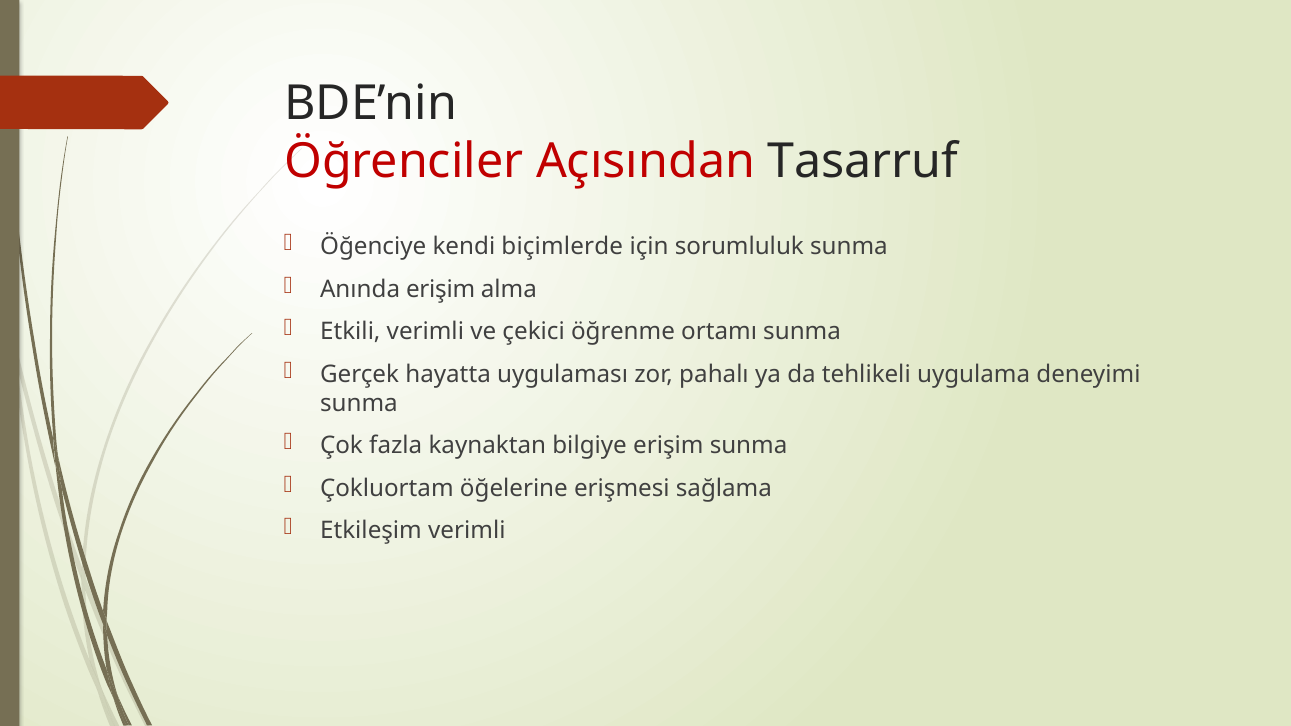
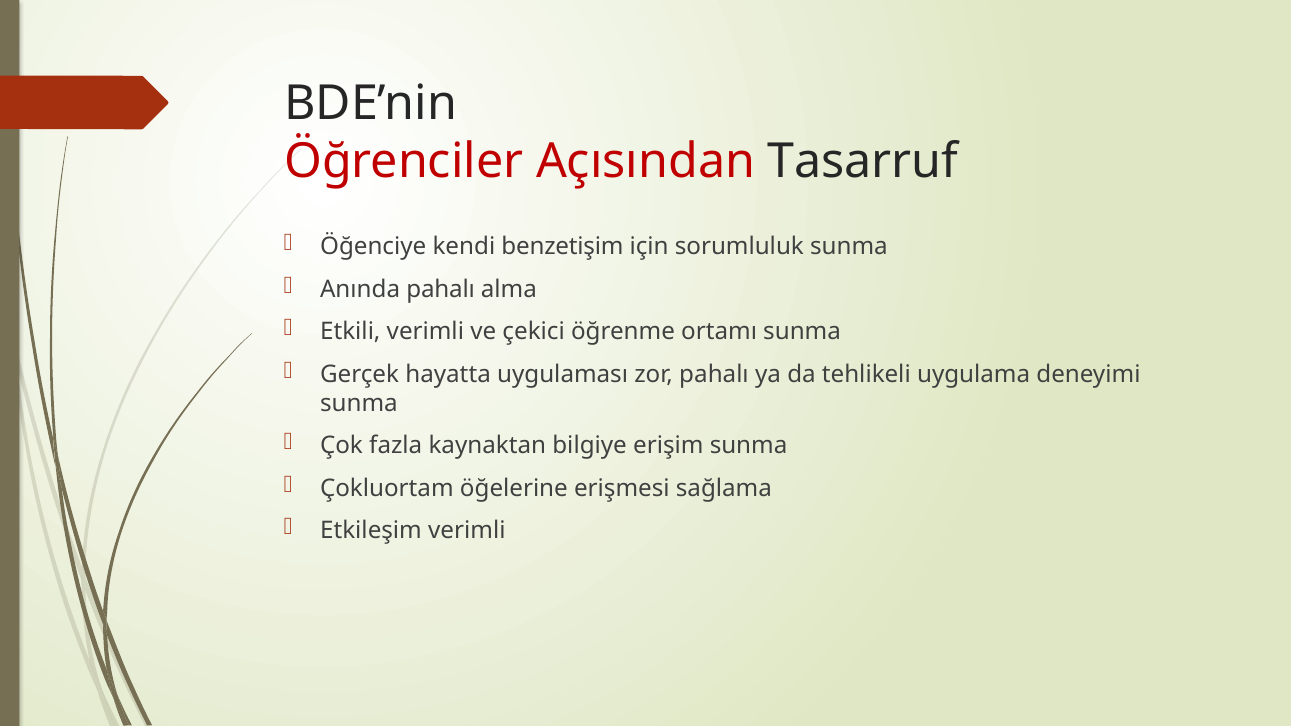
biçimlerde: biçimlerde -> benzetişim
Anında erişim: erişim -> pahalı
